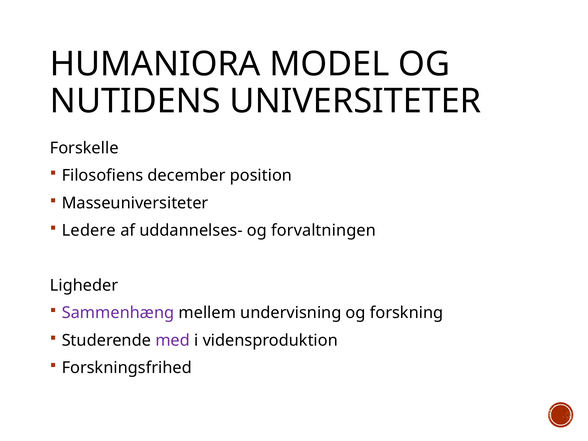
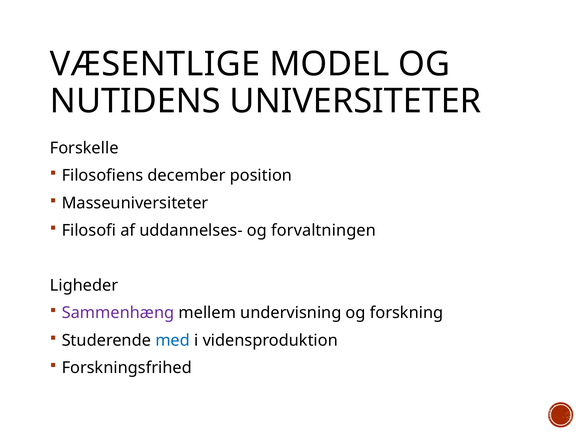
HUMANIORA: HUMANIORA -> VÆSENTLIGE
Ledere: Ledere -> Filosofi
med colour: purple -> blue
